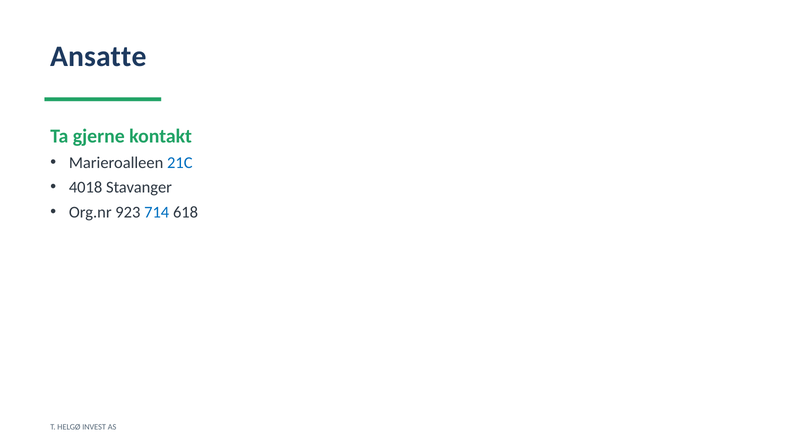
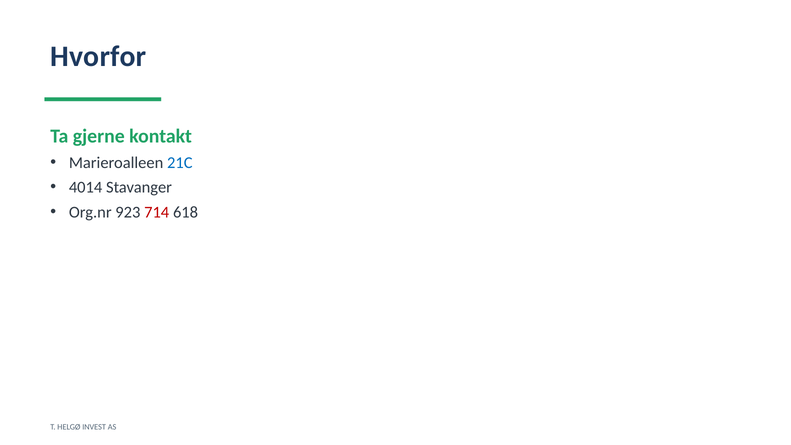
Ansatte: Ansatte -> Hvorfor
4018: 4018 -> 4014
714 colour: blue -> red
